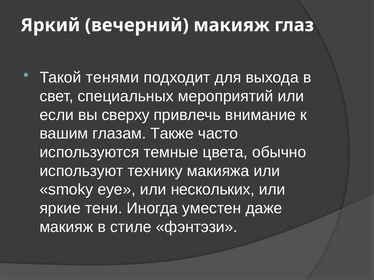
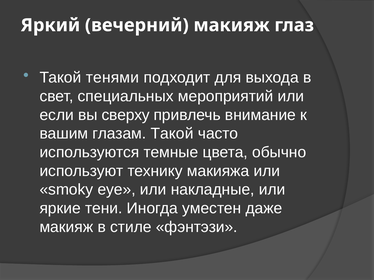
глазам Также: Также -> Такой
нескольких: нескольких -> накладные
